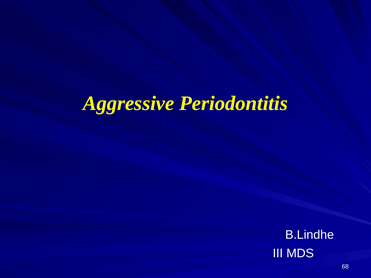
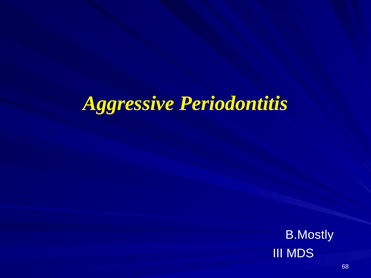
B.Lindhe: B.Lindhe -> B.Mostly
